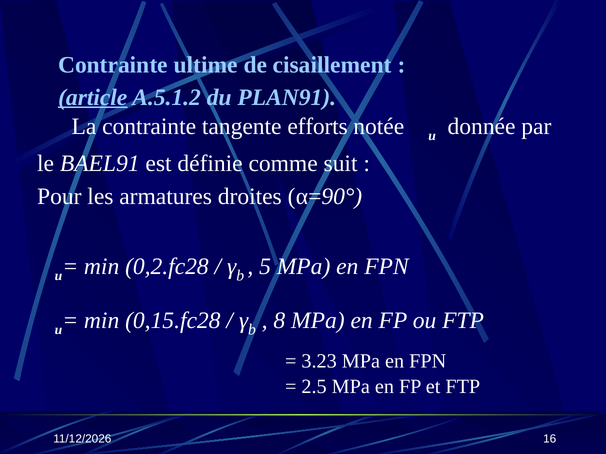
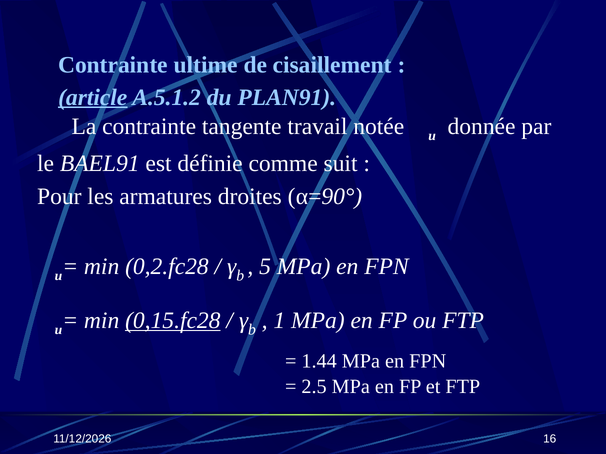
efforts: efforts -> travail
0,15.fc28 underline: none -> present
8: 8 -> 1
3.23: 3.23 -> 1.44
